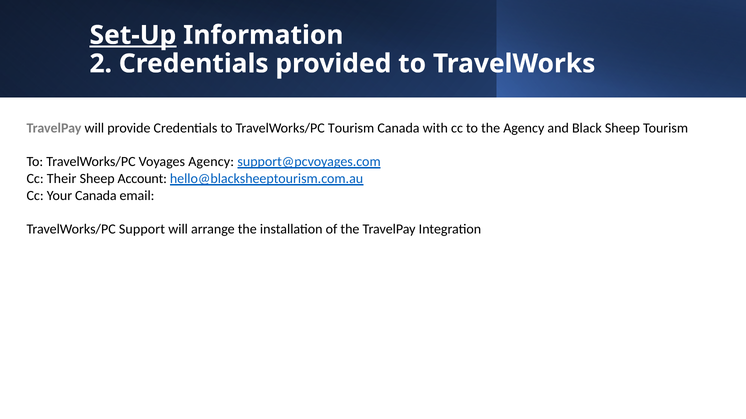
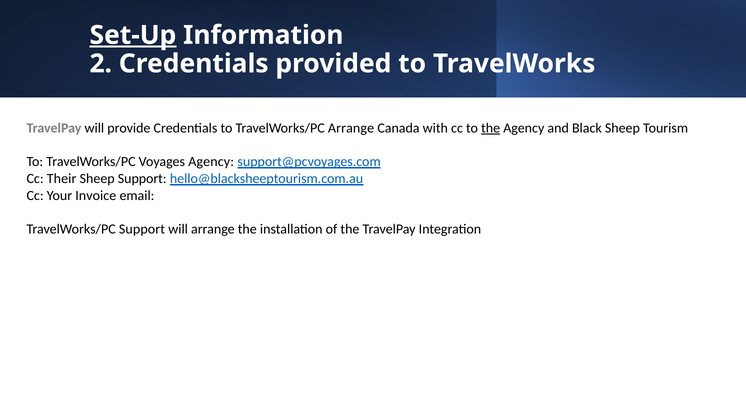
TravelWorks/PC Tourism: Tourism -> Arrange
the at (491, 128) underline: none -> present
Sheep Account: Account -> Support
Your Canada: Canada -> Invoice
